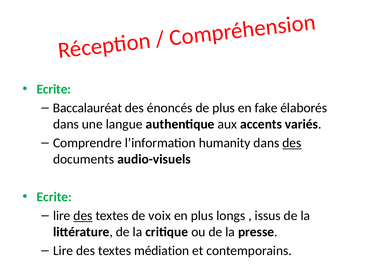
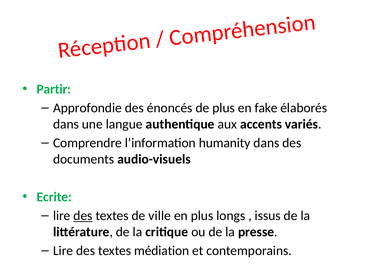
Ecrite at (54, 89): Ecrite -> Partir
Baccalauréat: Baccalauréat -> Approfondie
des at (292, 143) underline: present -> none
voix: voix -> ville
